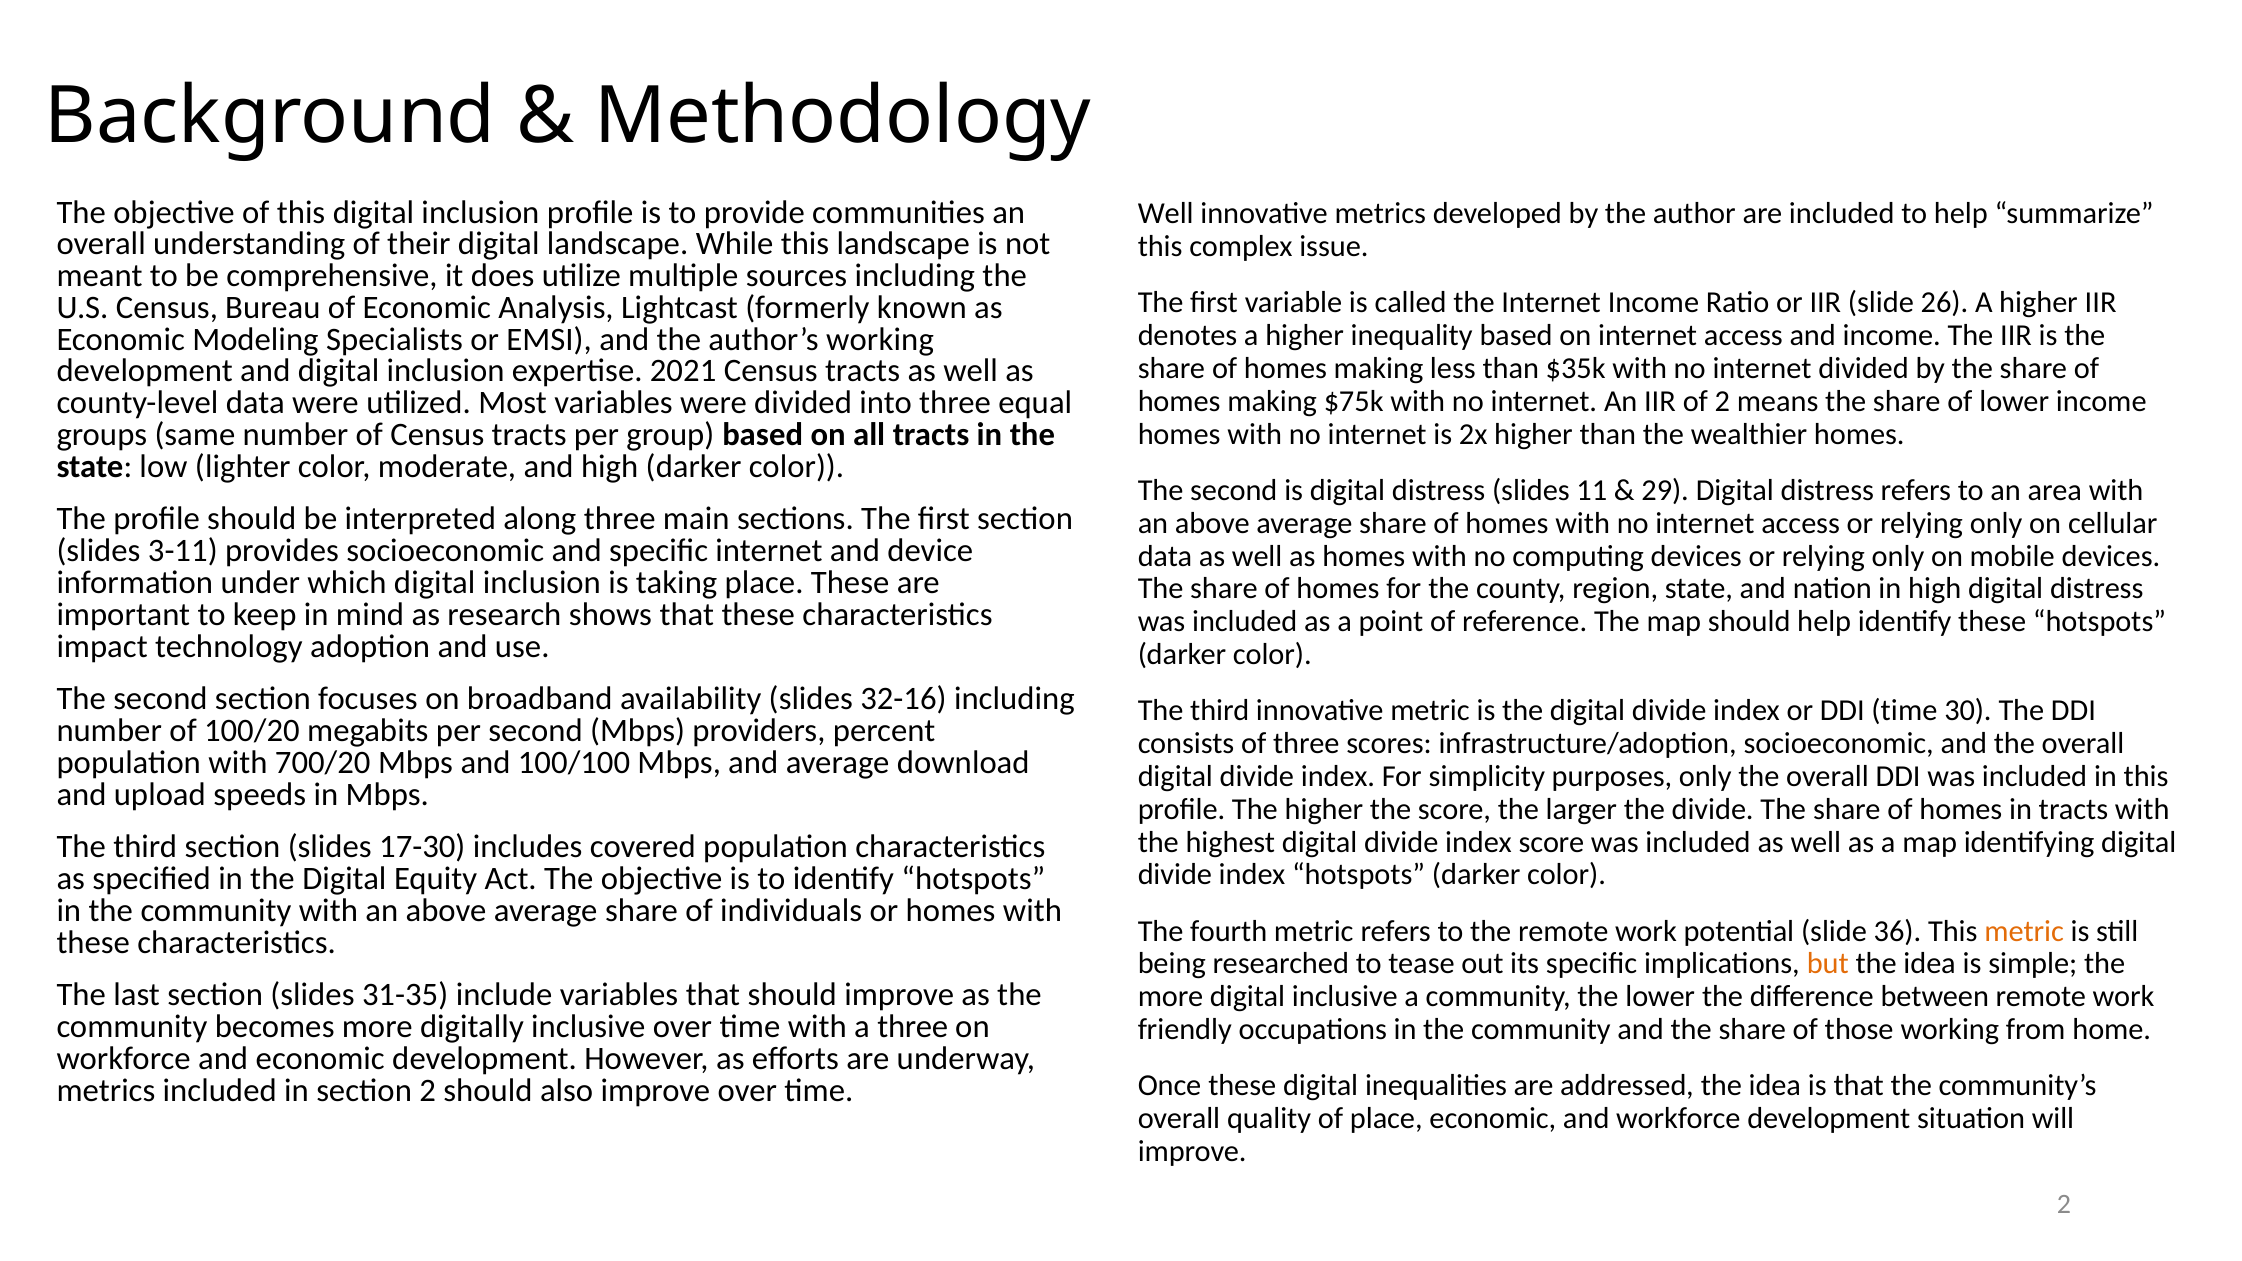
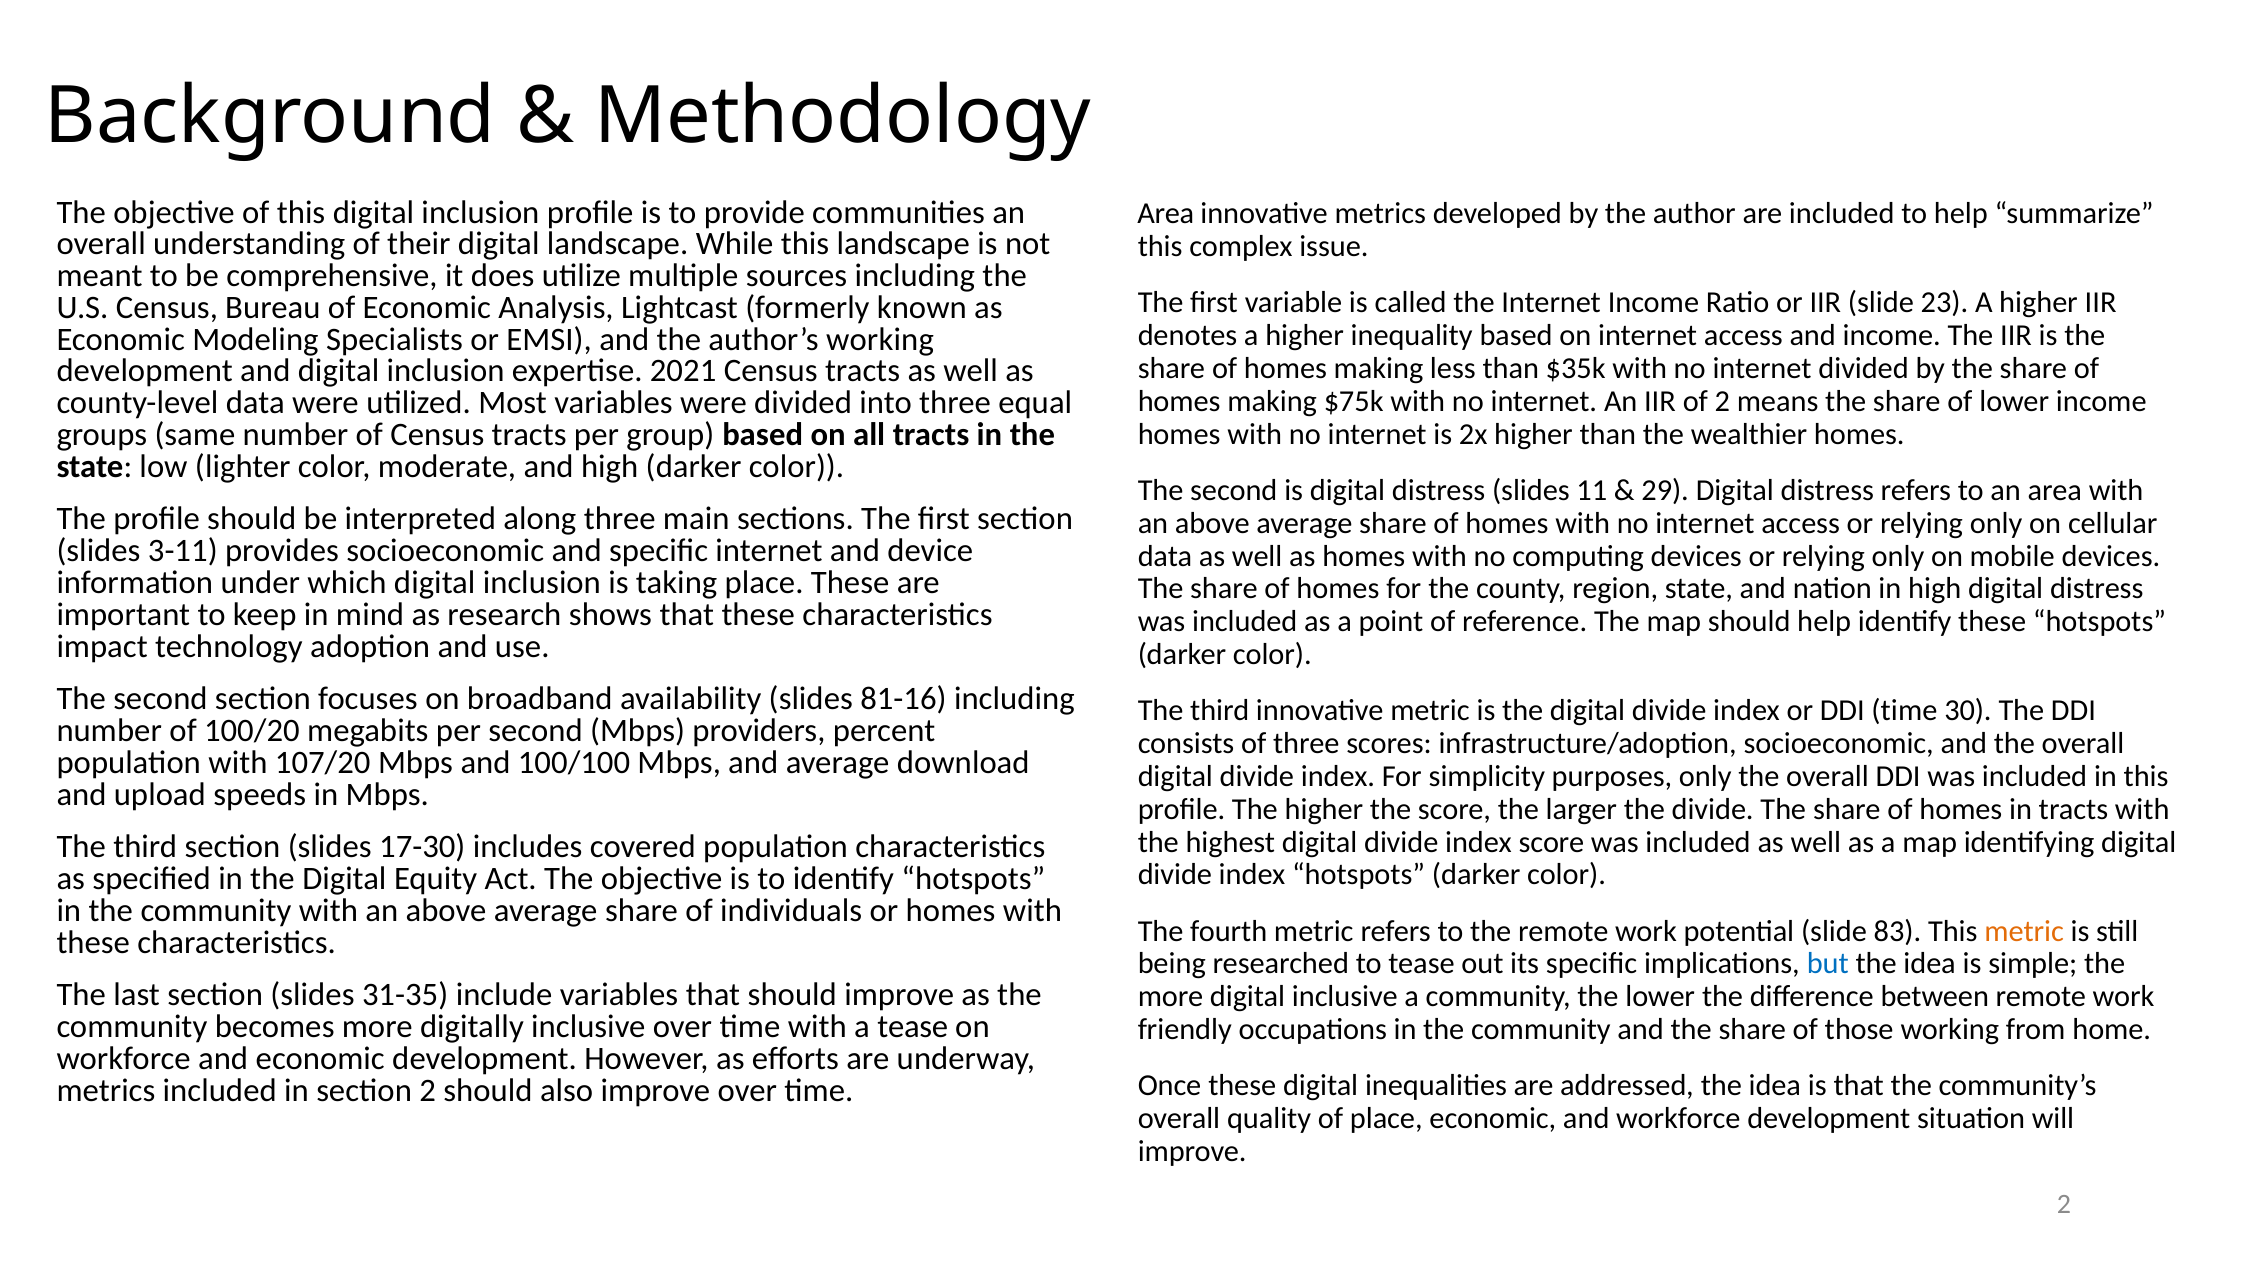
Well at (1166, 214): Well -> Area
26: 26 -> 23
32-16: 32-16 -> 81-16
700/20: 700/20 -> 107/20
36: 36 -> 83
but colour: orange -> blue
a three: three -> tease
